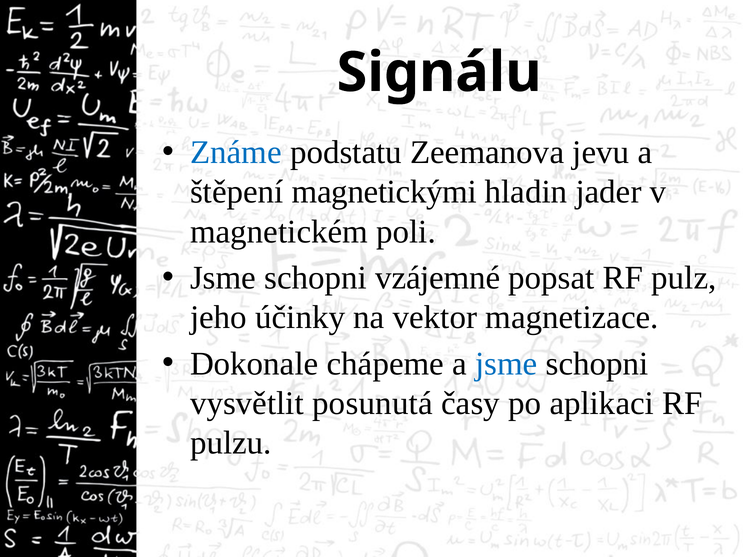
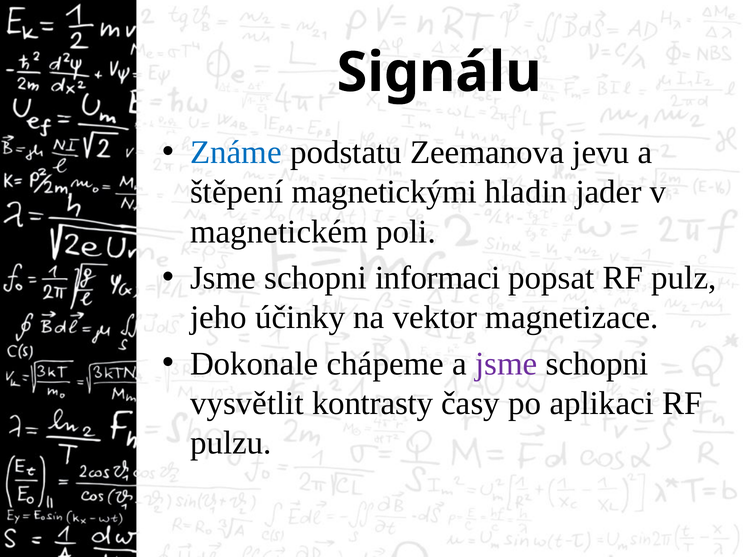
vzájemné: vzájemné -> informaci
jsme at (506, 364) colour: blue -> purple
posunutá: posunutá -> kontrasty
